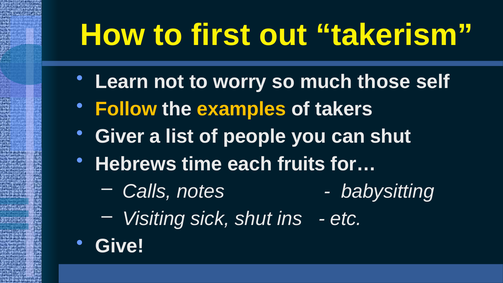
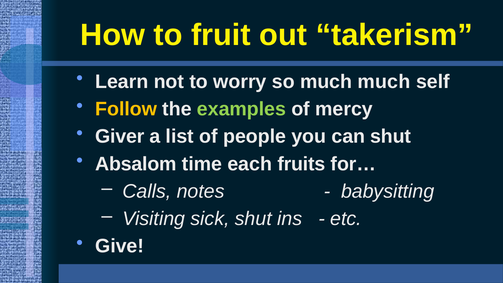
first: first -> fruit
much those: those -> much
examples colour: yellow -> light green
takers: takers -> mercy
Hebrews: Hebrews -> Absalom
